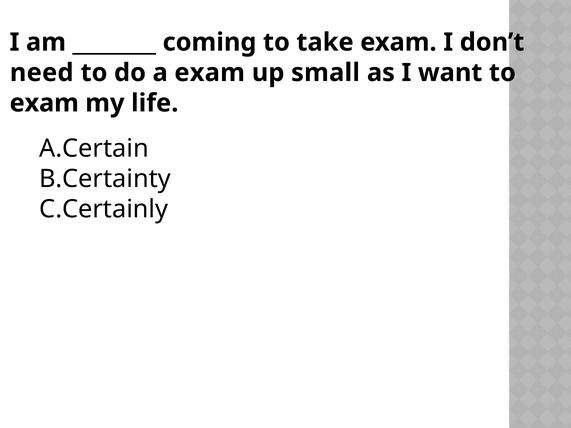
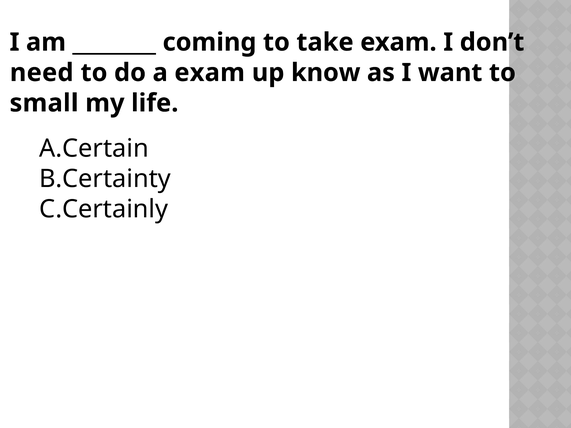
small: small -> know
exam at (44, 103): exam -> small
